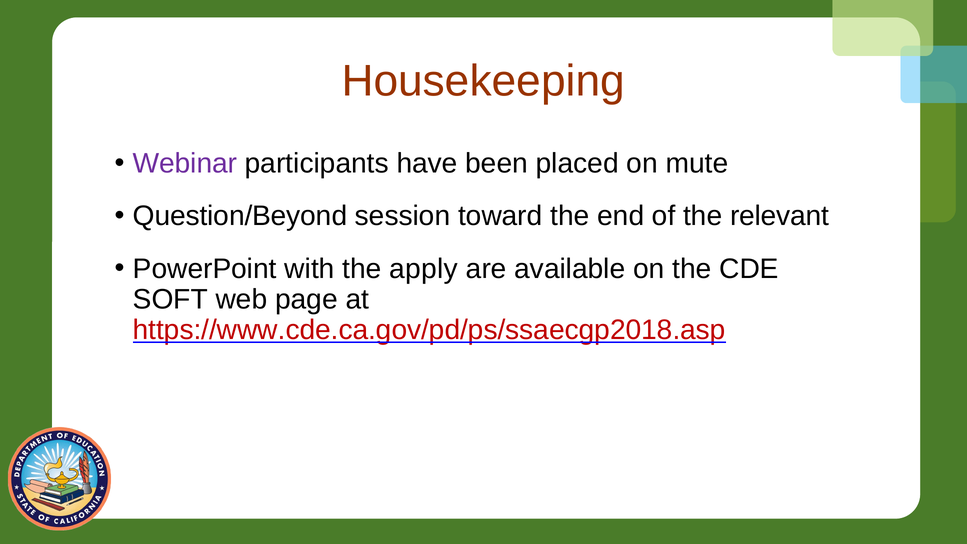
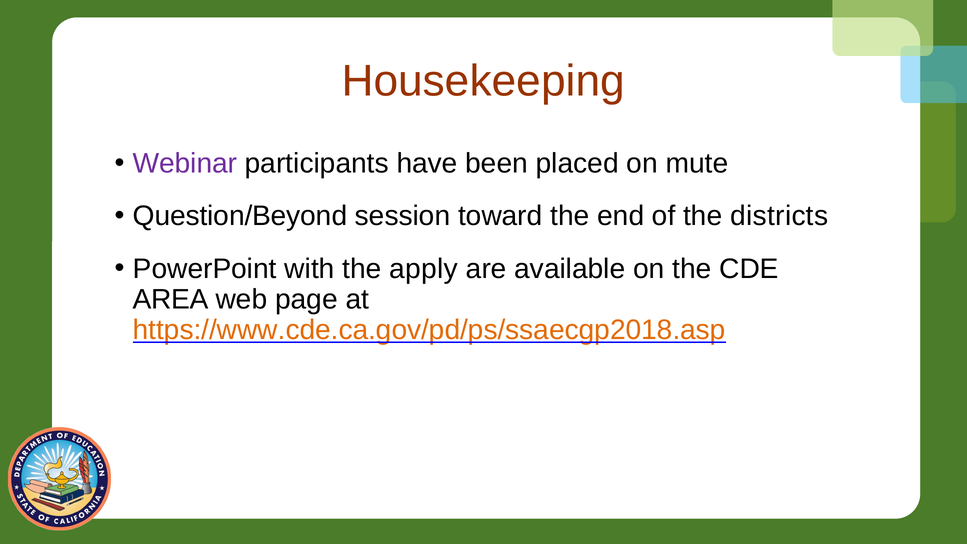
relevant: relevant -> districts
SOFT: SOFT -> AREA
https://www.cde.ca.gov/pd/ps/ssaecgp2018.asp colour: red -> orange
